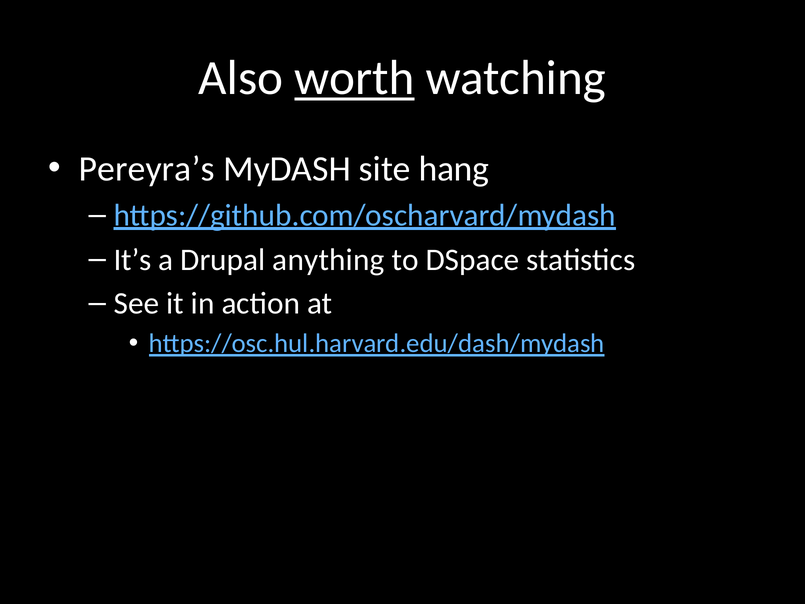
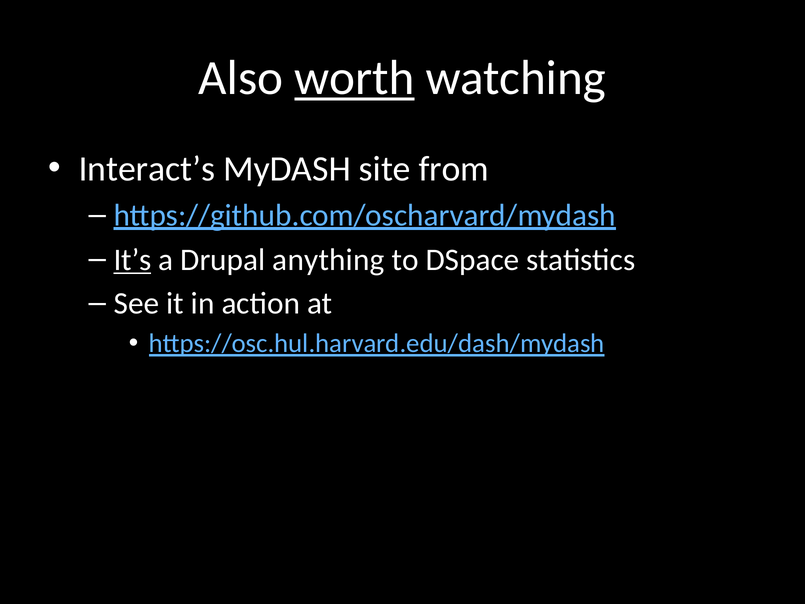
Pereyra’s: Pereyra’s -> Interact’s
hang: hang -> from
It’s underline: none -> present
